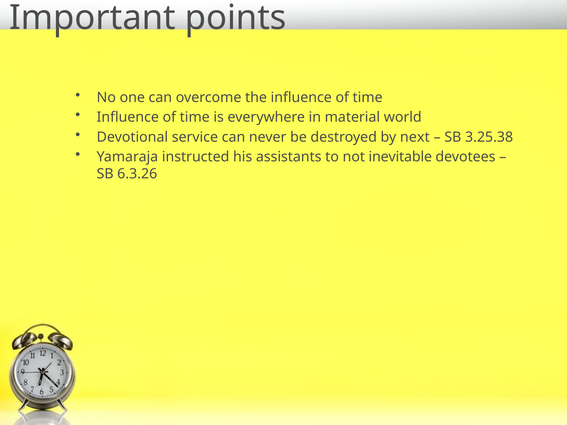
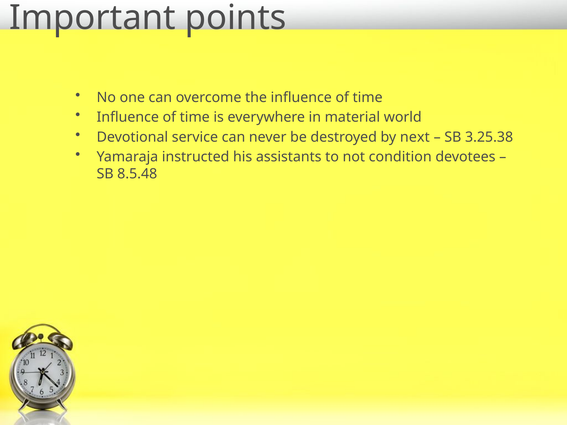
inevitable: inevitable -> condition
6.3.26: 6.3.26 -> 8.5.48
